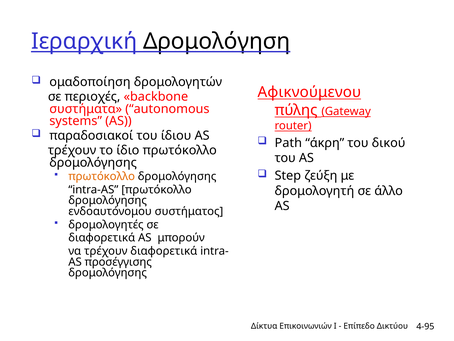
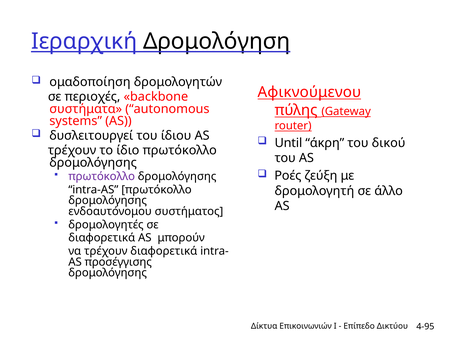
παραδοσιακοί: παραδοσιακοί -> δυσλειτουργεί
Path: Path -> Until
Step: Step -> Ροές
πρωτόκολλο at (102, 176) colour: orange -> purple
